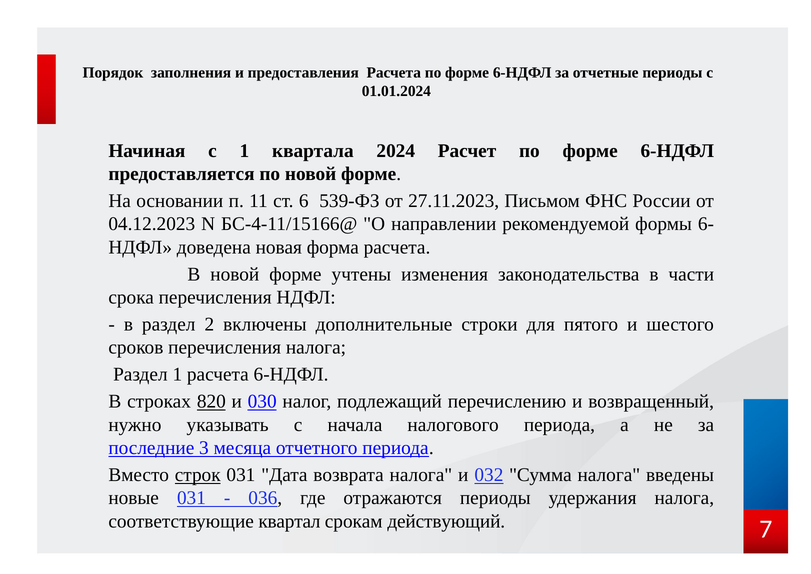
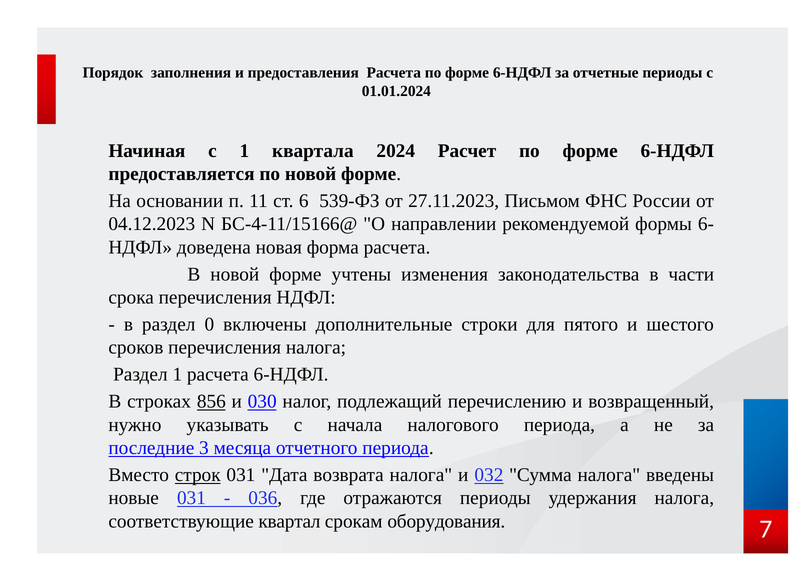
2: 2 -> 0
820: 820 -> 856
действующий: действующий -> оборудования
